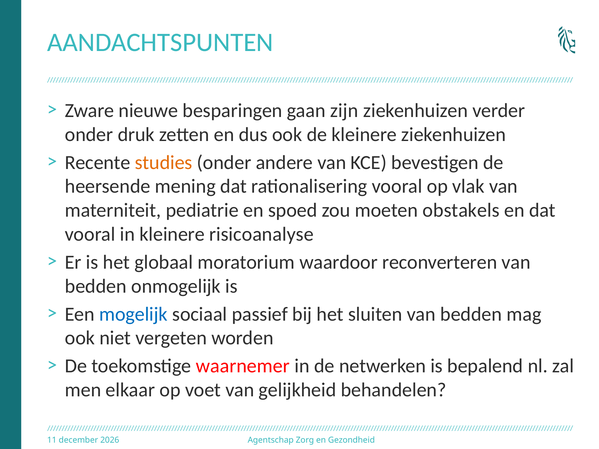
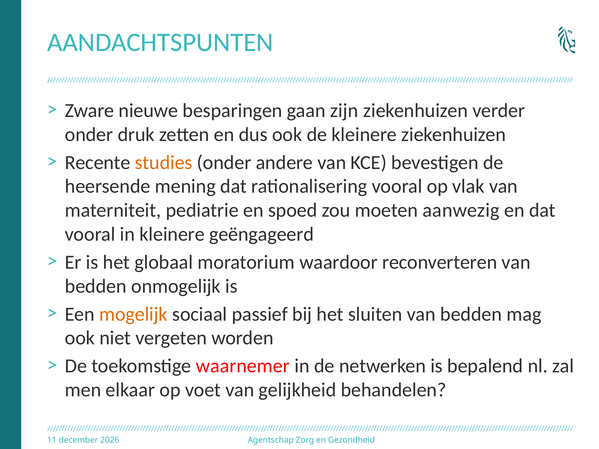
obstakels: obstakels -> aanwezig
risicoanalyse: risicoanalyse -> geëngageerd
mogelijk colour: blue -> orange
